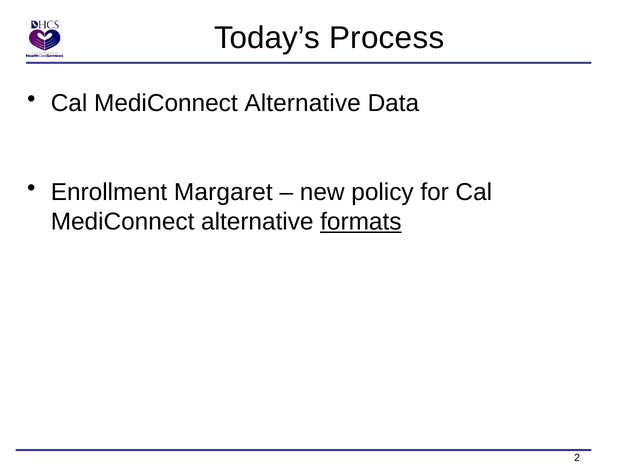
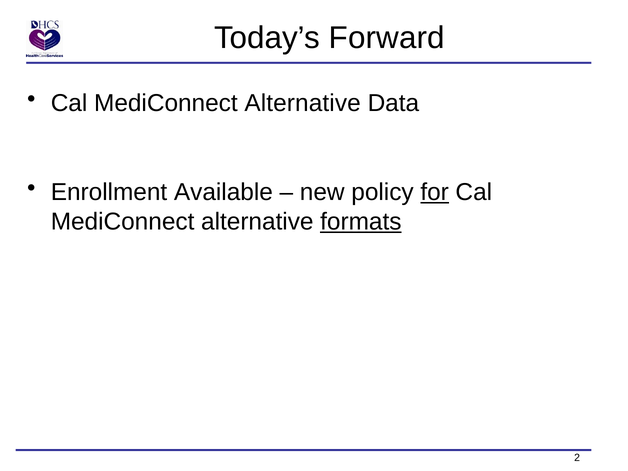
Process: Process -> Forward
Margaret: Margaret -> Available
for underline: none -> present
